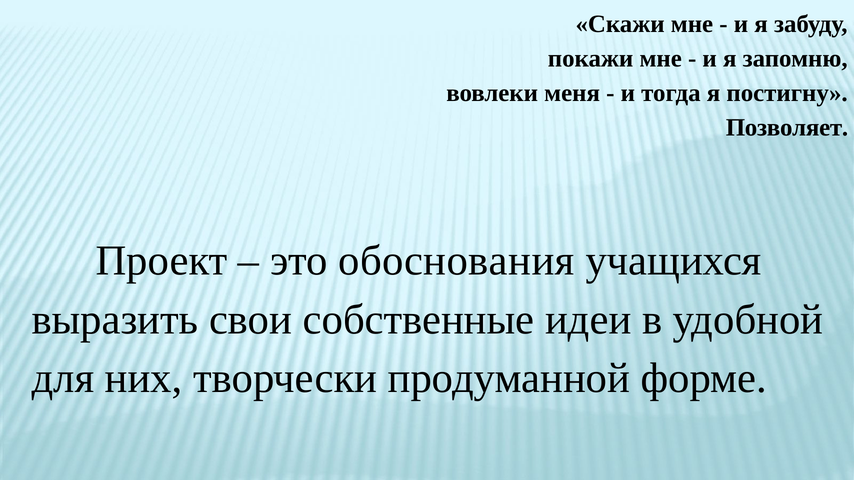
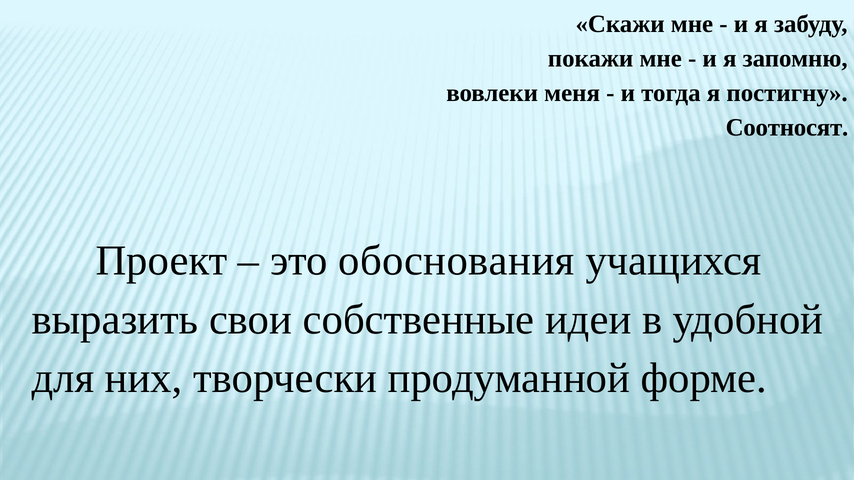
Позволяет: Позволяет -> Соотносят
